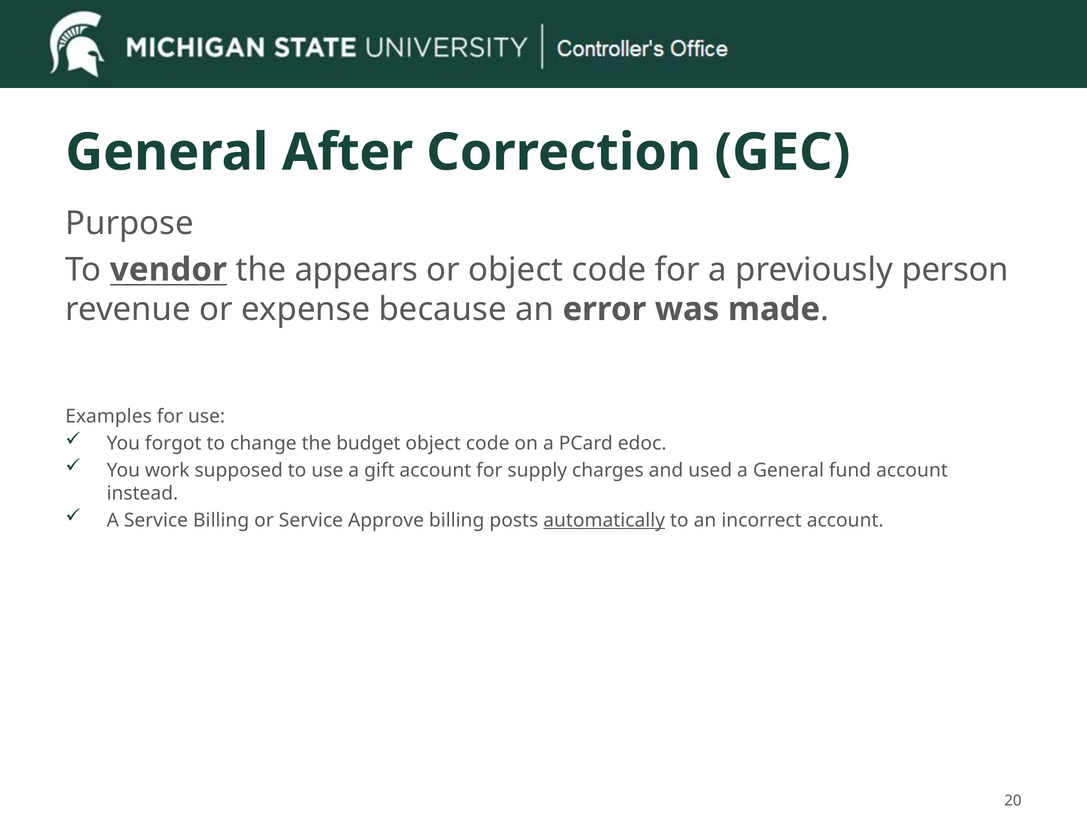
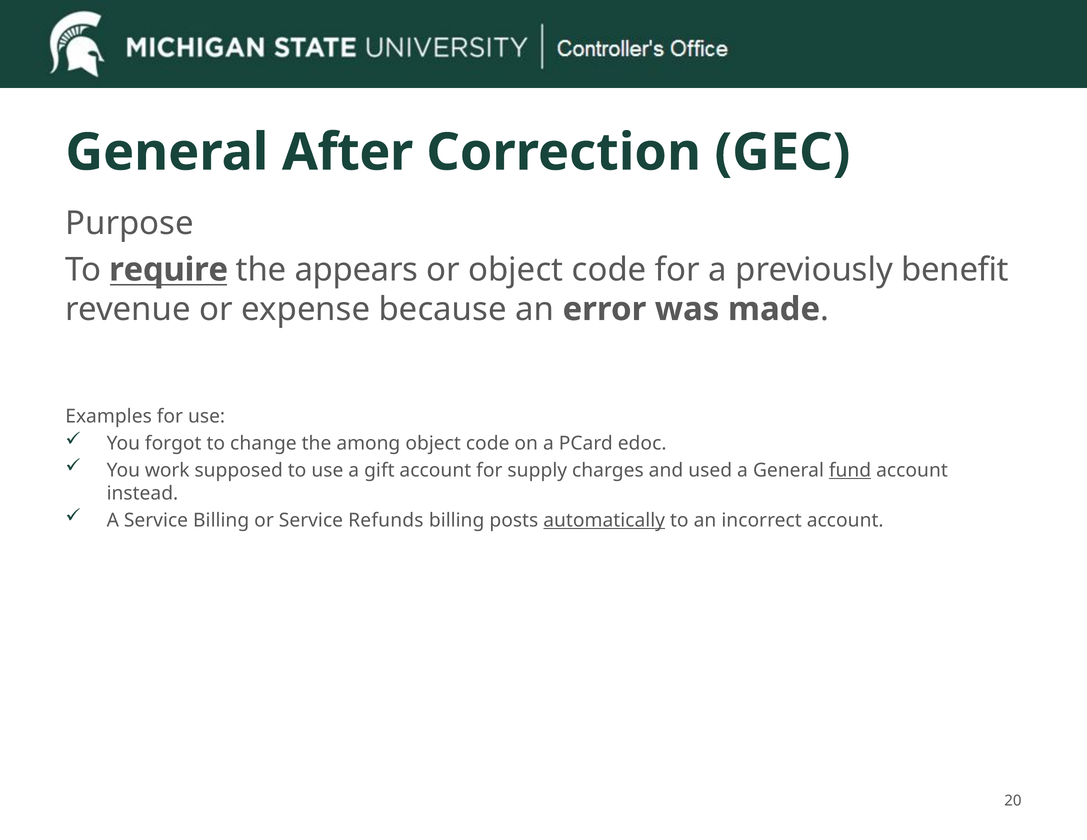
vendor: vendor -> require
person: person -> benefit
budget: budget -> among
fund underline: none -> present
Approve: Approve -> Refunds
